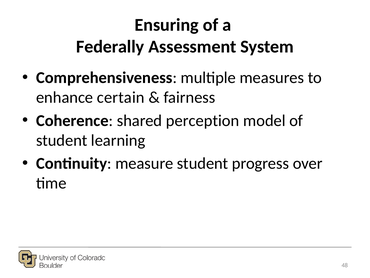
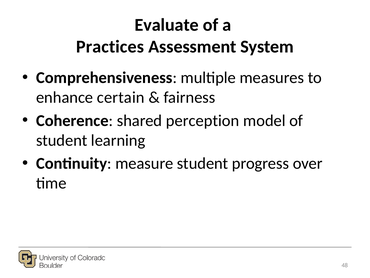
Ensuring: Ensuring -> Evaluate
Federally: Federally -> Practices
